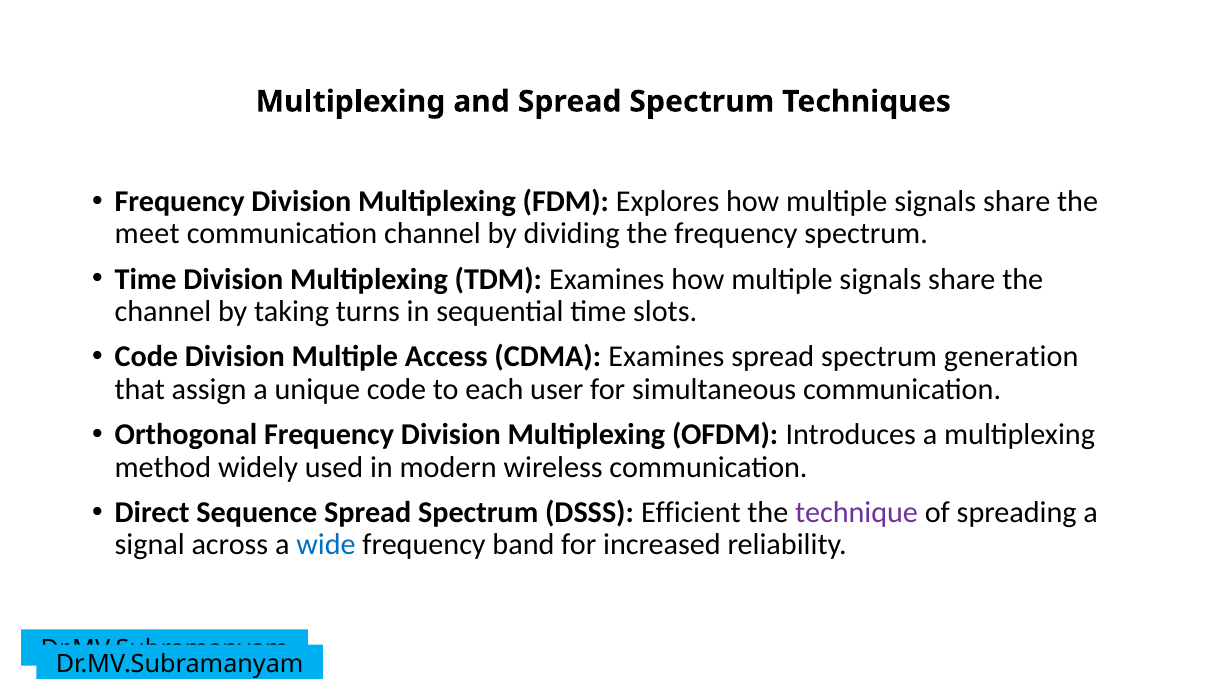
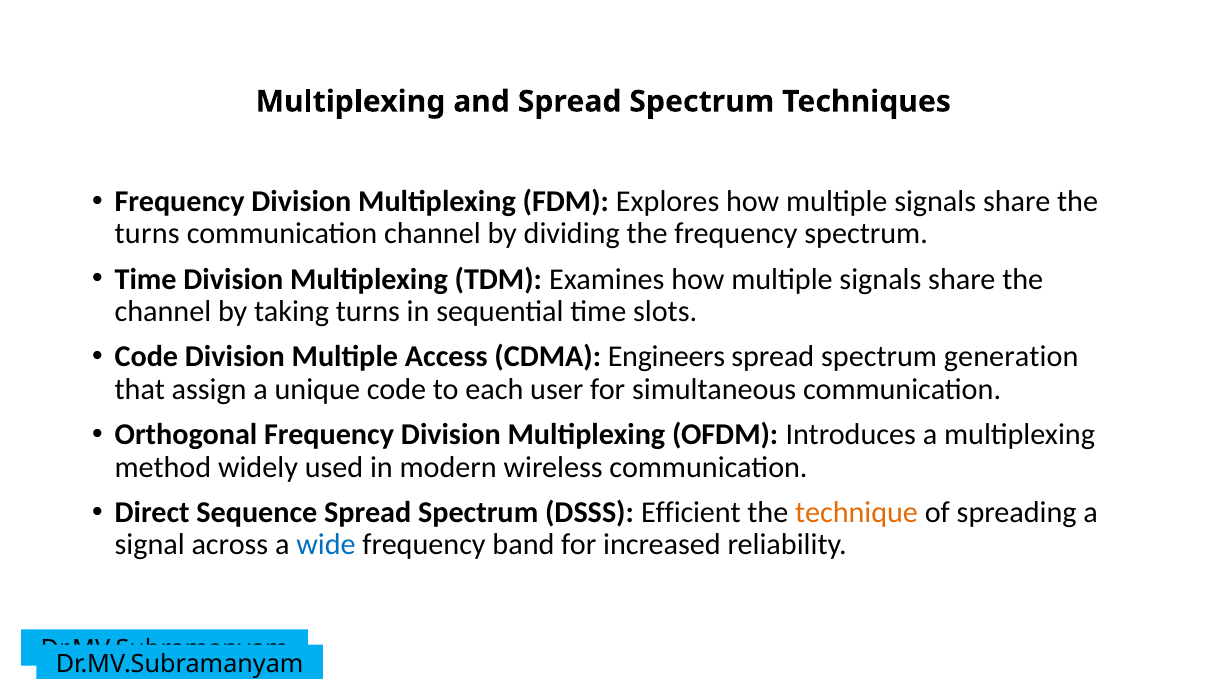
meet at (147, 234): meet -> turns
CDMA Examines: Examines -> Engineers
technique colour: purple -> orange
